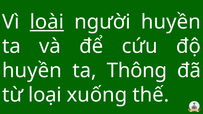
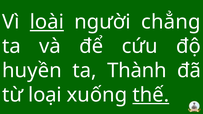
người huyền: huyền -> chẳng
Thông: Thông -> Thành
thế underline: none -> present
